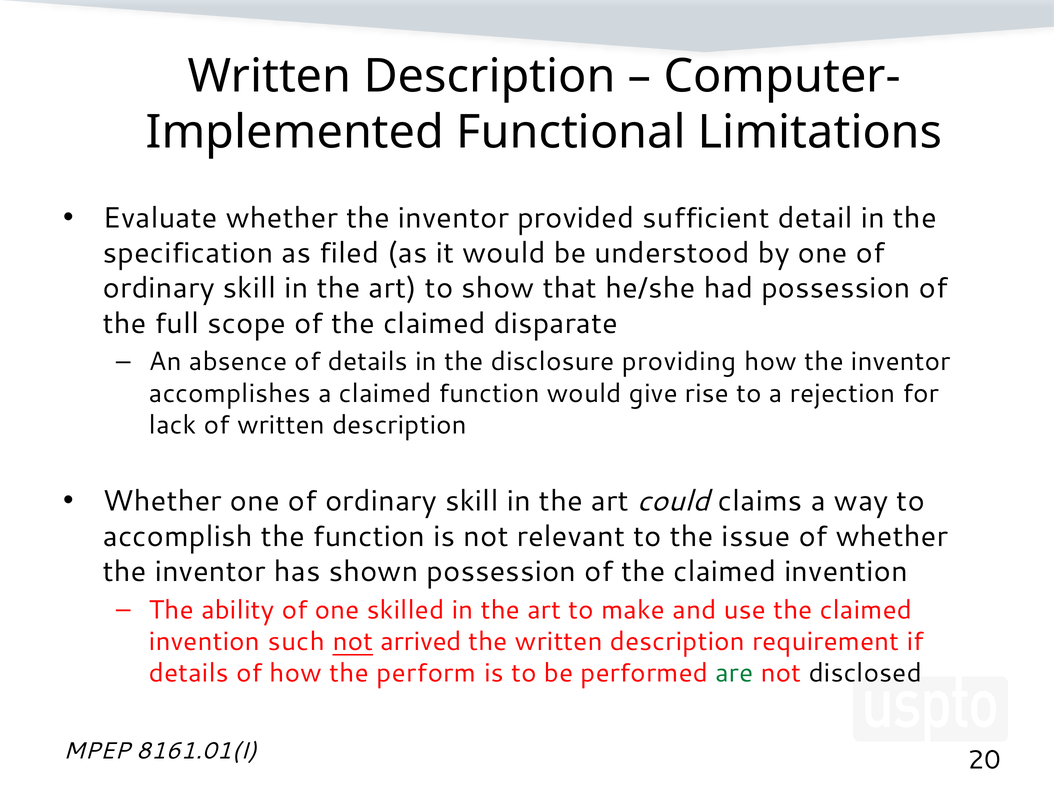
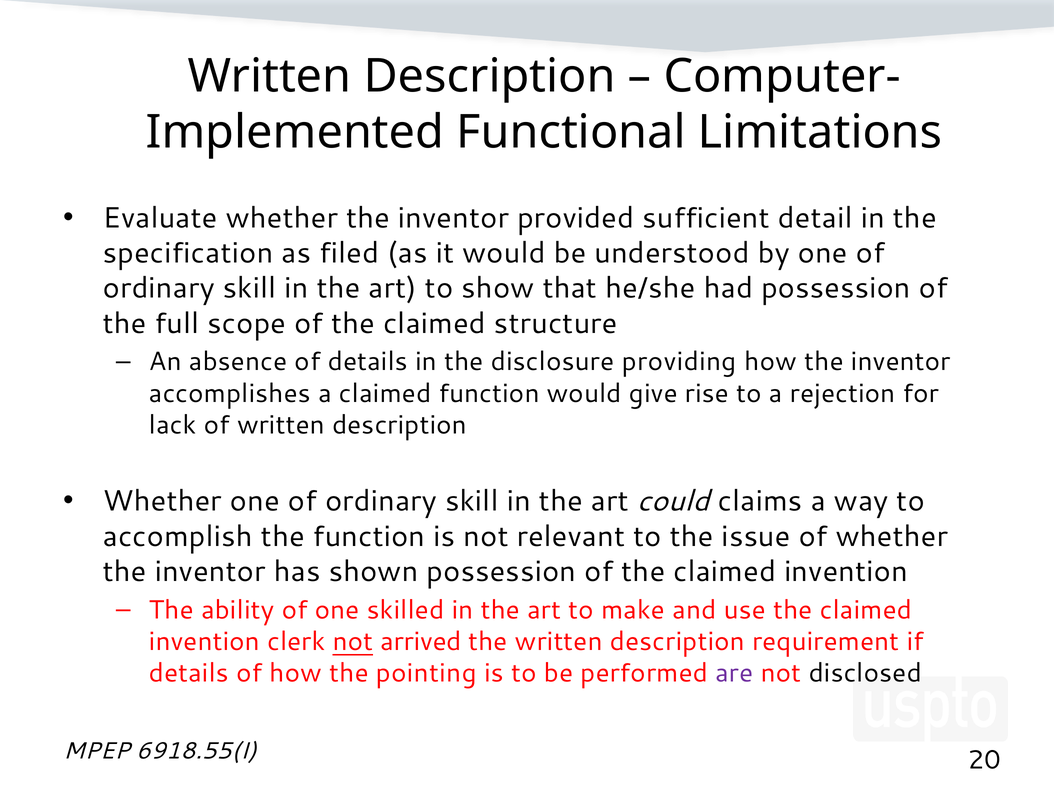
disparate: disparate -> structure
such: such -> clerk
perform: perform -> pointing
are colour: green -> purple
8161.01(I: 8161.01(I -> 6918.55(I
